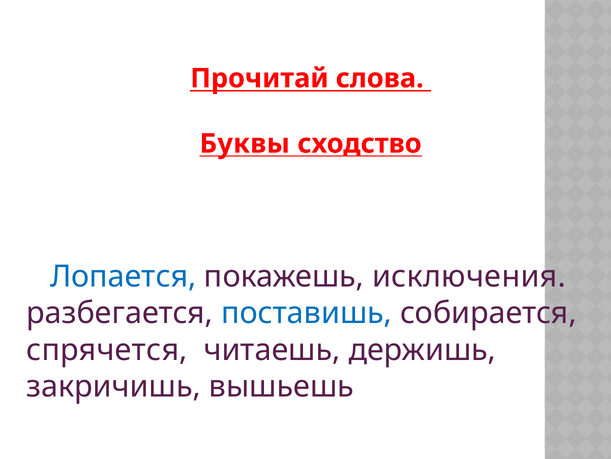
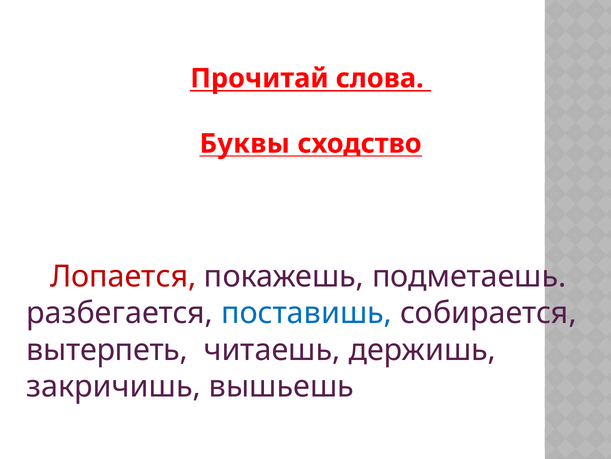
Лопается colour: blue -> red
исключения: исключения -> подметаешь
спрячется: спрячется -> вытерпеть
